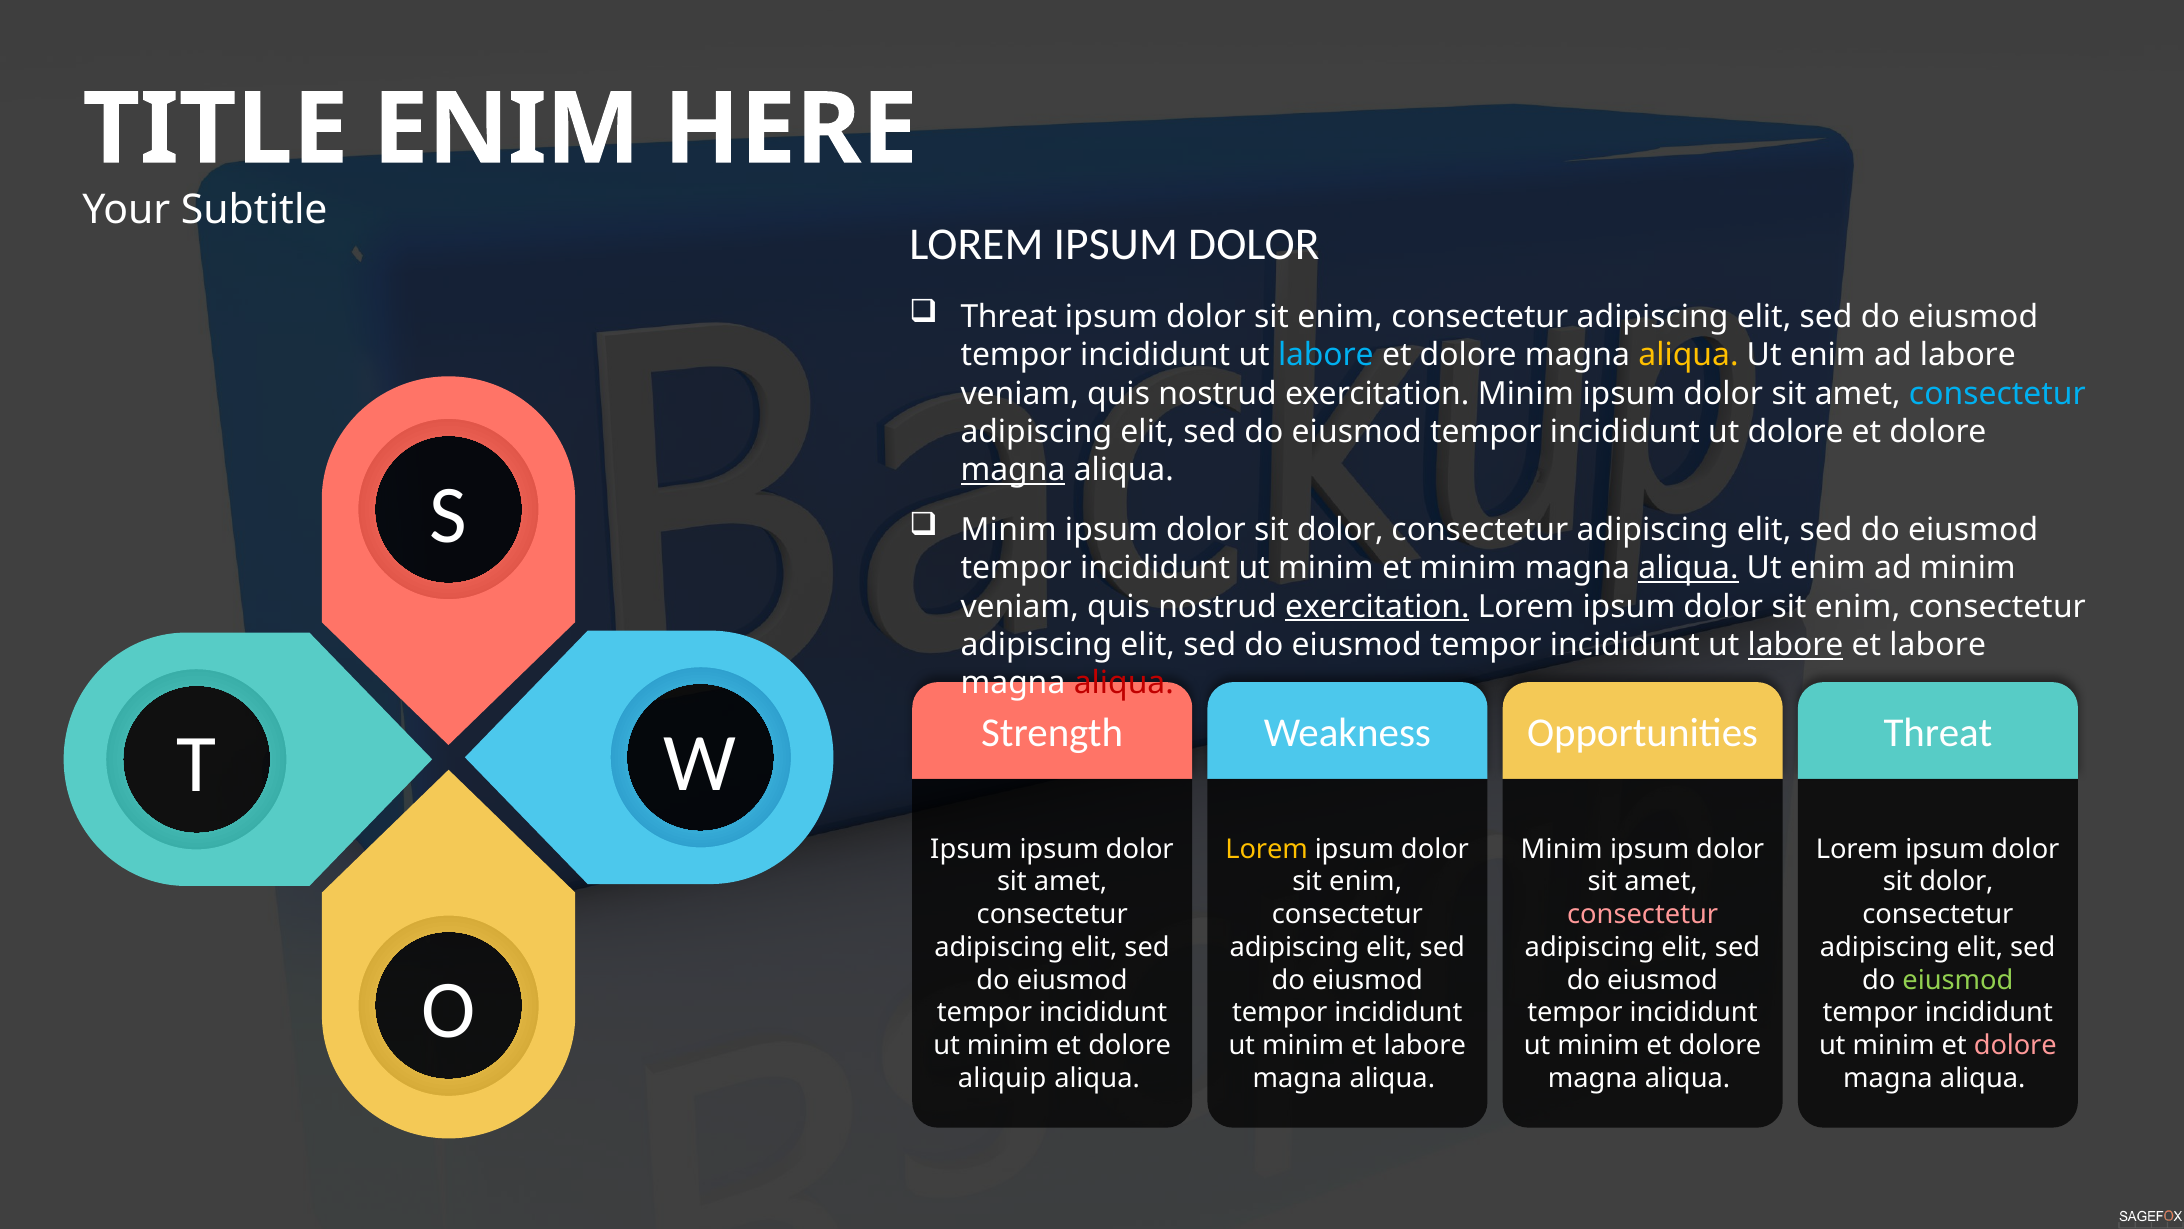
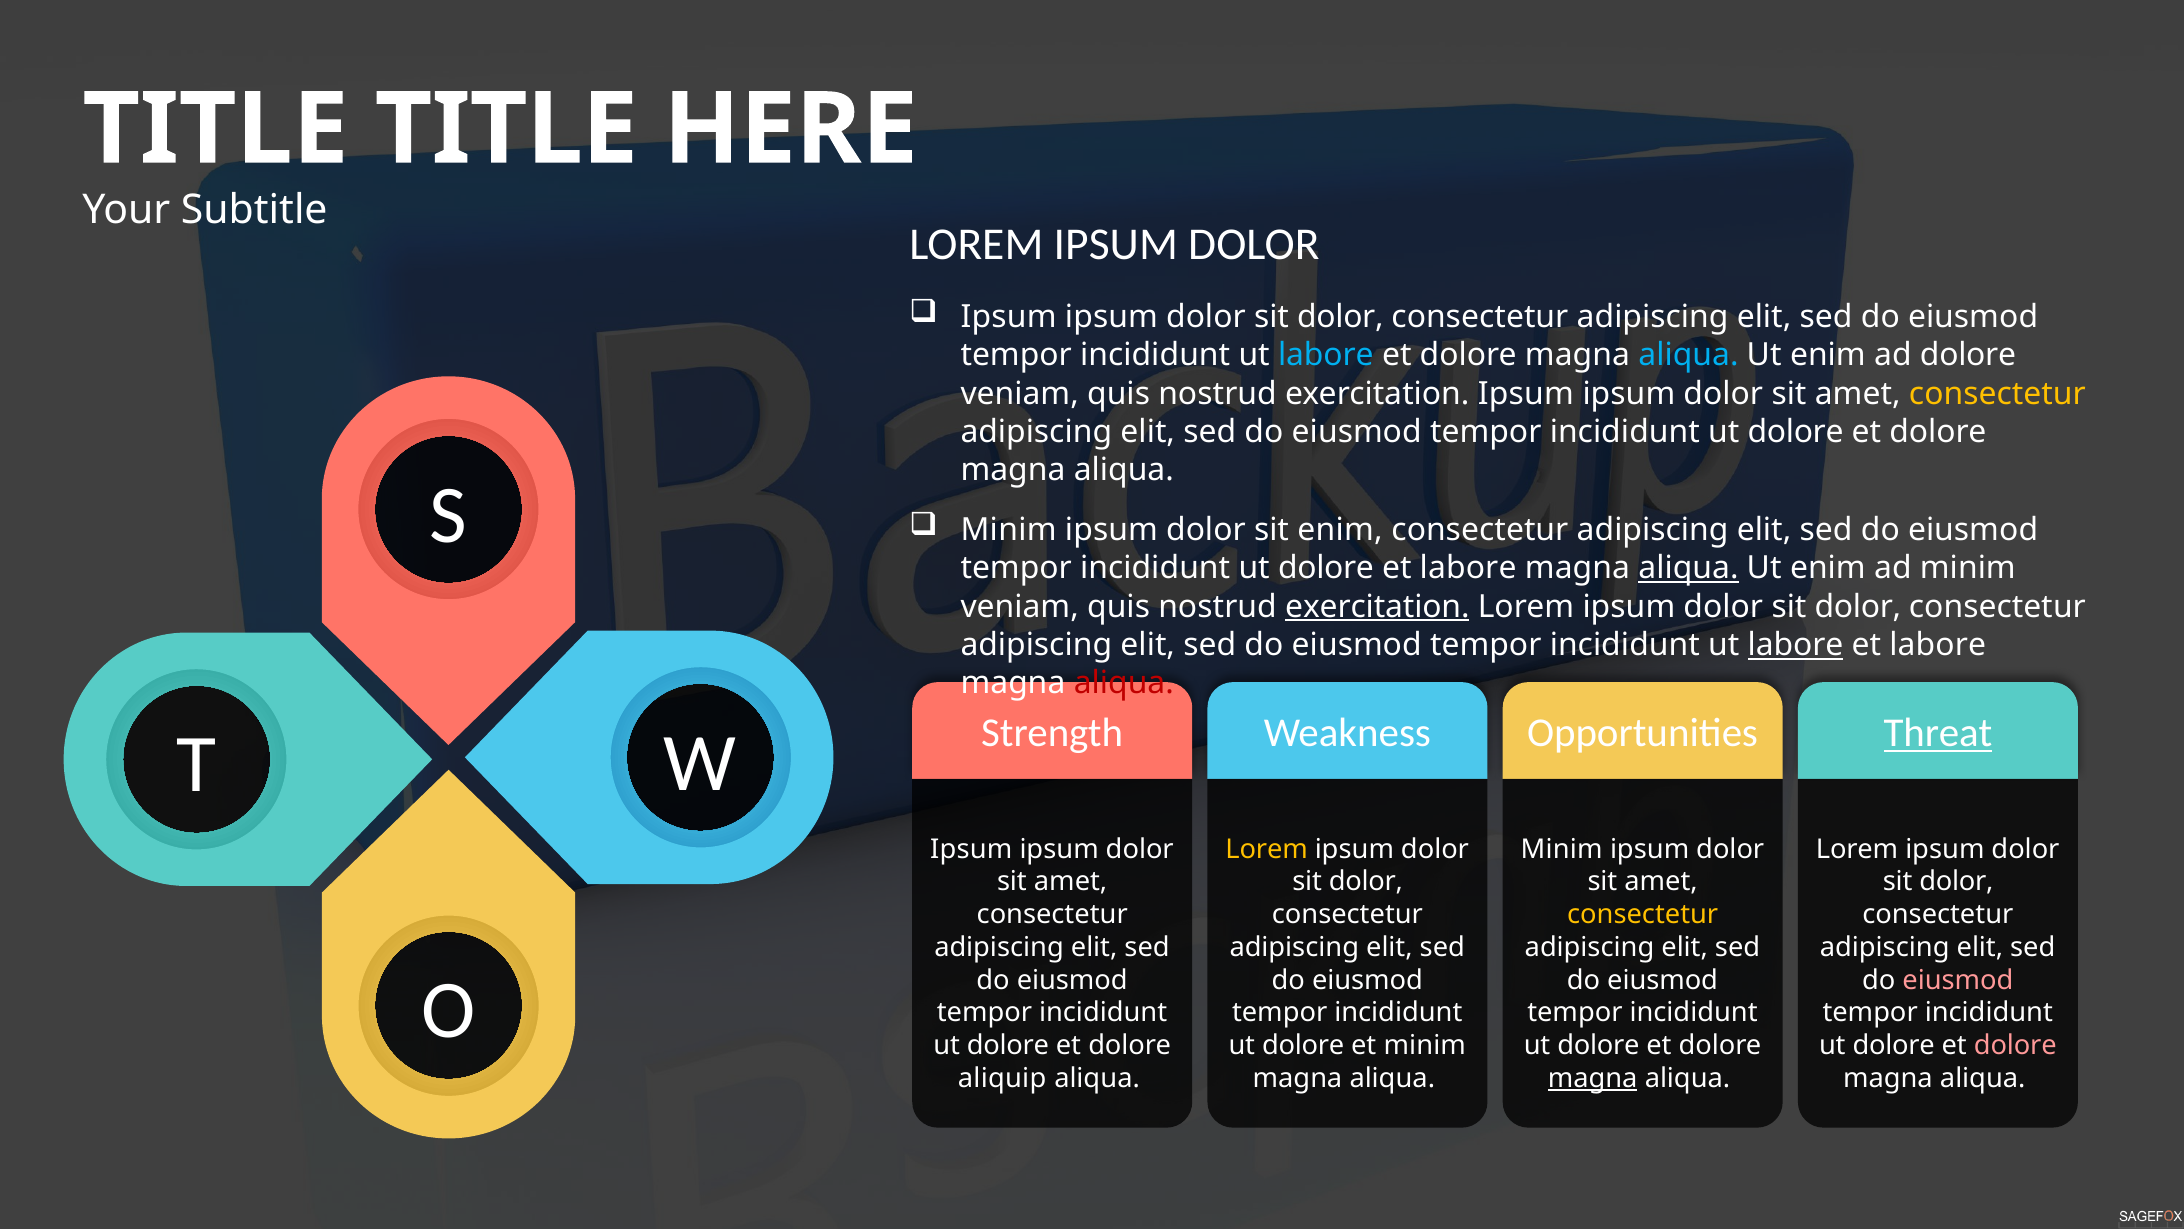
ENIM at (506, 130): ENIM -> TITLE
Threat at (1009, 317): Threat -> Ipsum
enim at (1340, 317): enim -> dolor
aliqua at (1688, 355) colour: yellow -> light blue
ad labore: labore -> dolore
exercitation Minim: Minim -> Ipsum
consectetur at (1997, 393) colour: light blue -> yellow
magna at (1013, 470) underline: present -> none
dolor at (1340, 530): dolor -> enim
minim at (1326, 568): minim -> dolore
minim at (1468, 568): minim -> labore
enim at (1858, 606): enim -> dolor
Threat at (1938, 733) underline: none -> present
enim at (1366, 881): enim -> dolor
consectetur at (1643, 914) colour: pink -> yellow
eiusmod at (1958, 980) colour: light green -> pink
minim at (1008, 1045): minim -> dolore
minim at (1303, 1045): minim -> dolore
labore at (1425, 1045): labore -> minim
minim at (1598, 1045): minim -> dolore
minim at (1894, 1045): minim -> dolore
magna at (1593, 1078) underline: none -> present
